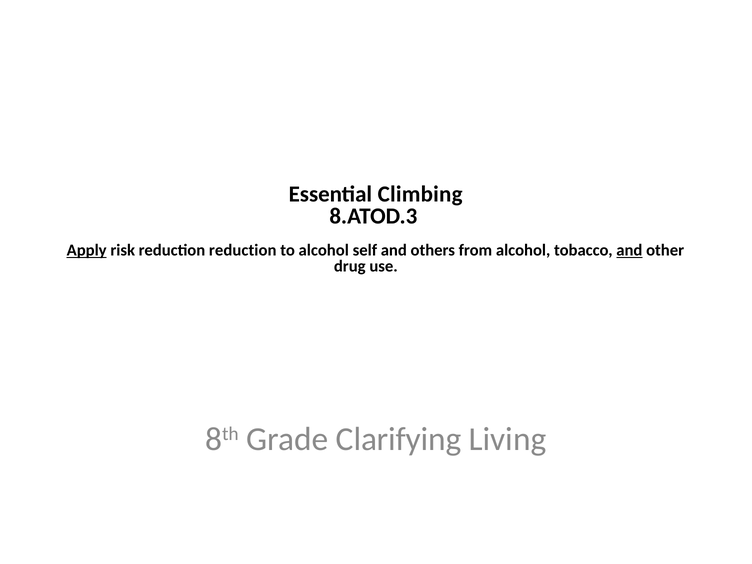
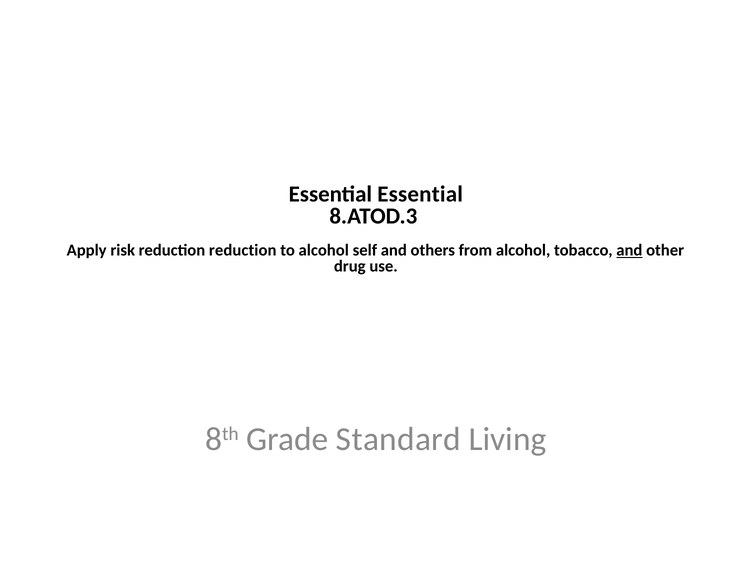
Essential Climbing: Climbing -> Essential
Apply underline: present -> none
Clarifying: Clarifying -> Standard
